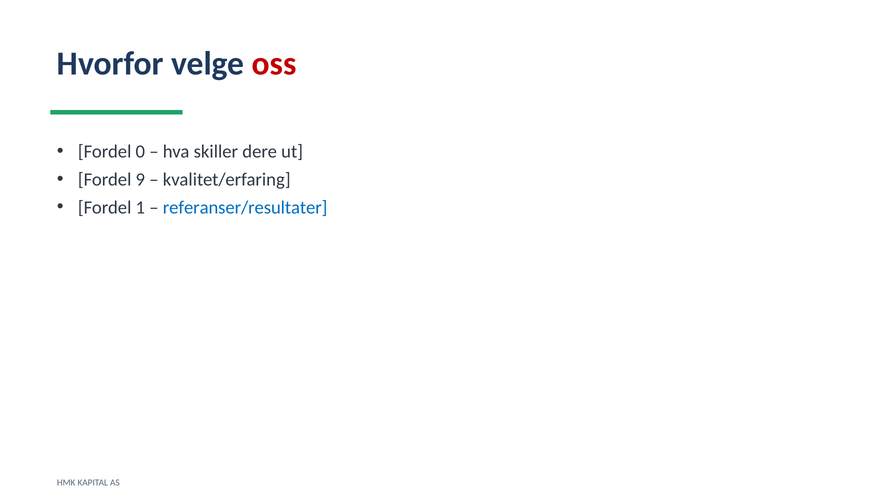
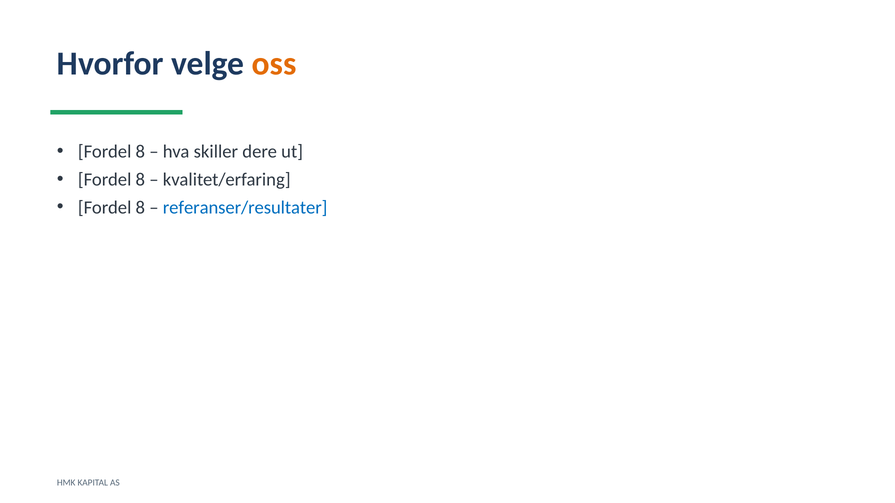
oss colour: red -> orange
0 at (140, 152): 0 -> 8
9 at (140, 180): 9 -> 8
1 at (140, 208): 1 -> 8
